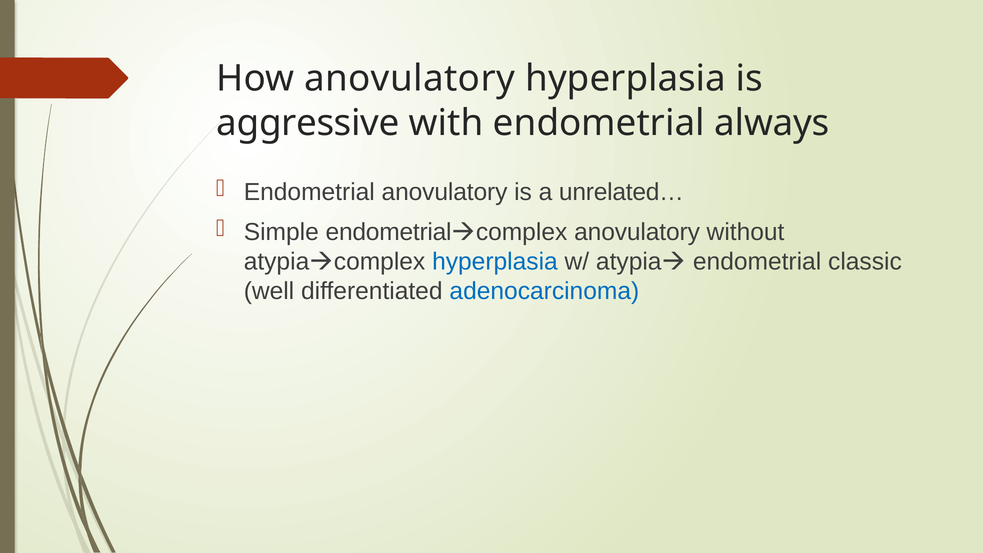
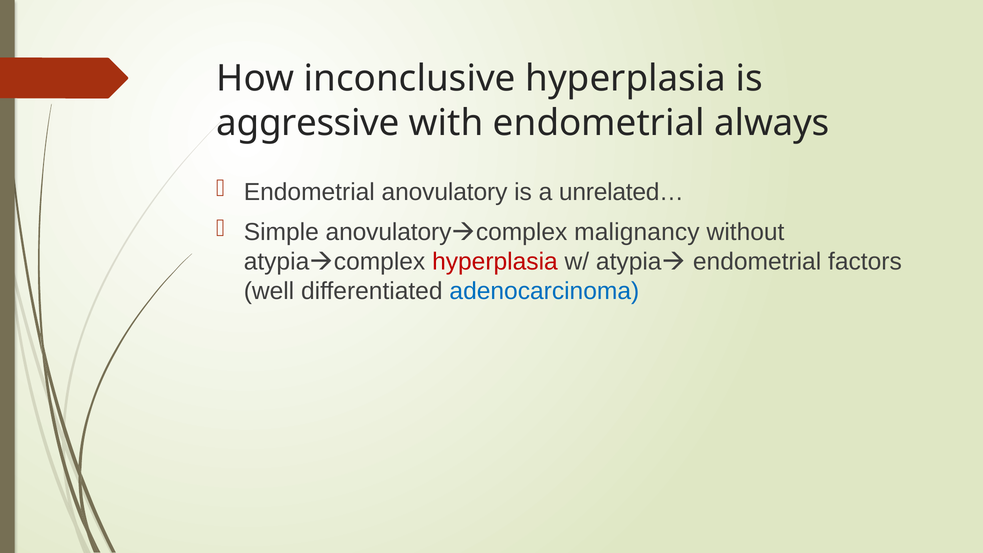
How anovulatory: anovulatory -> inconclusive
Simple endometrial: endometrial -> anovulatory
anovulatory at (637, 232): anovulatory -> malignancy
hyperplasia at (495, 261) colour: blue -> red
classic: classic -> factors
